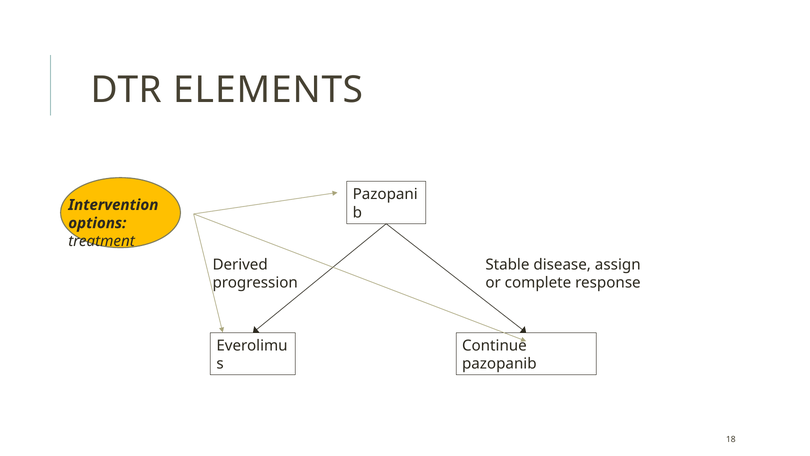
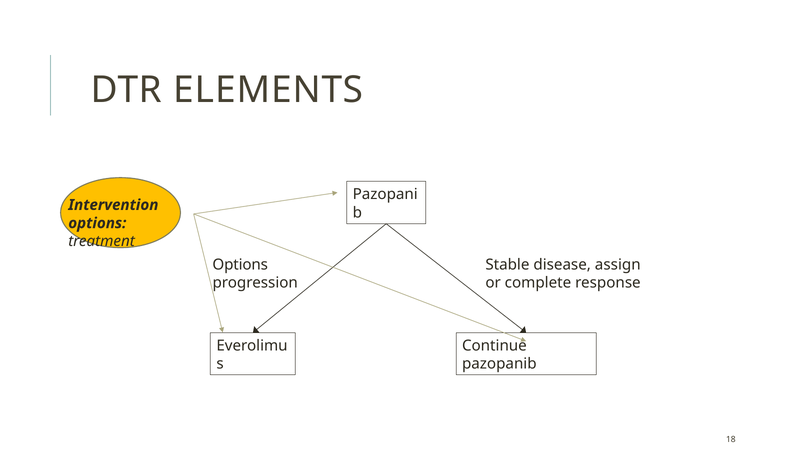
Derived at (240, 265): Derived -> Options
